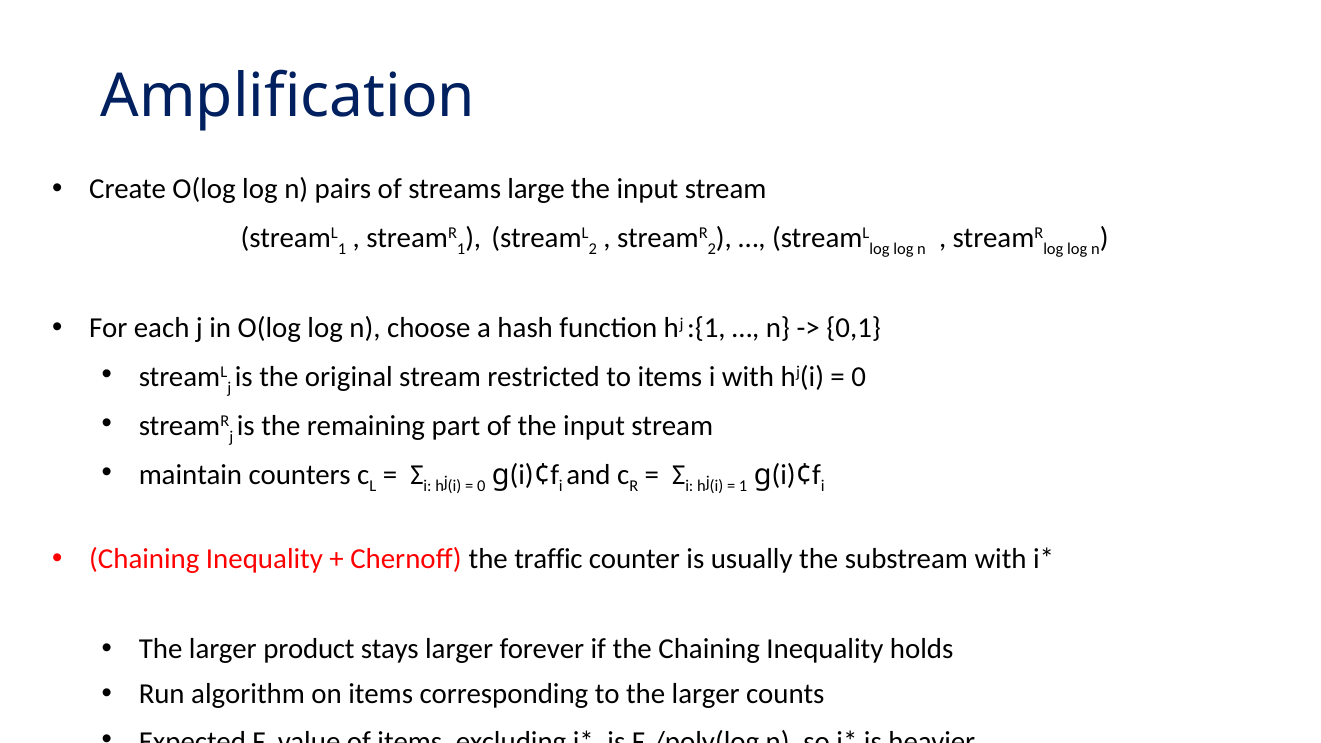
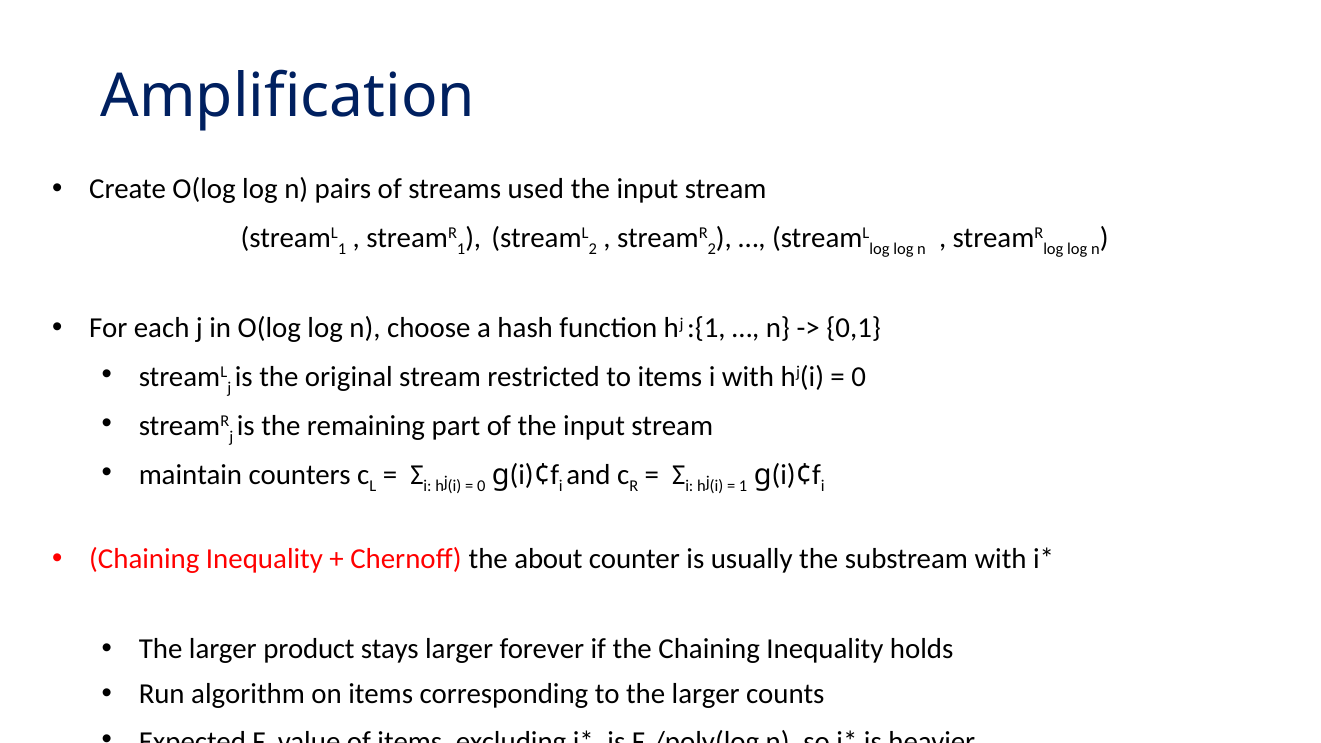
large: large -> used
traffic: traffic -> about
